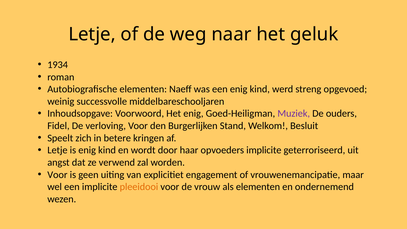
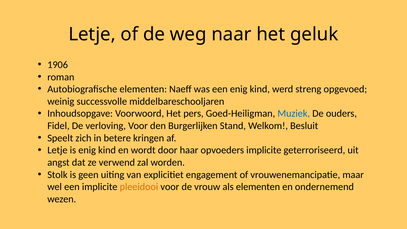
1934: 1934 -> 1906
Het enig: enig -> pers
Muziek colour: purple -> blue
Voor at (57, 175): Voor -> Stolk
